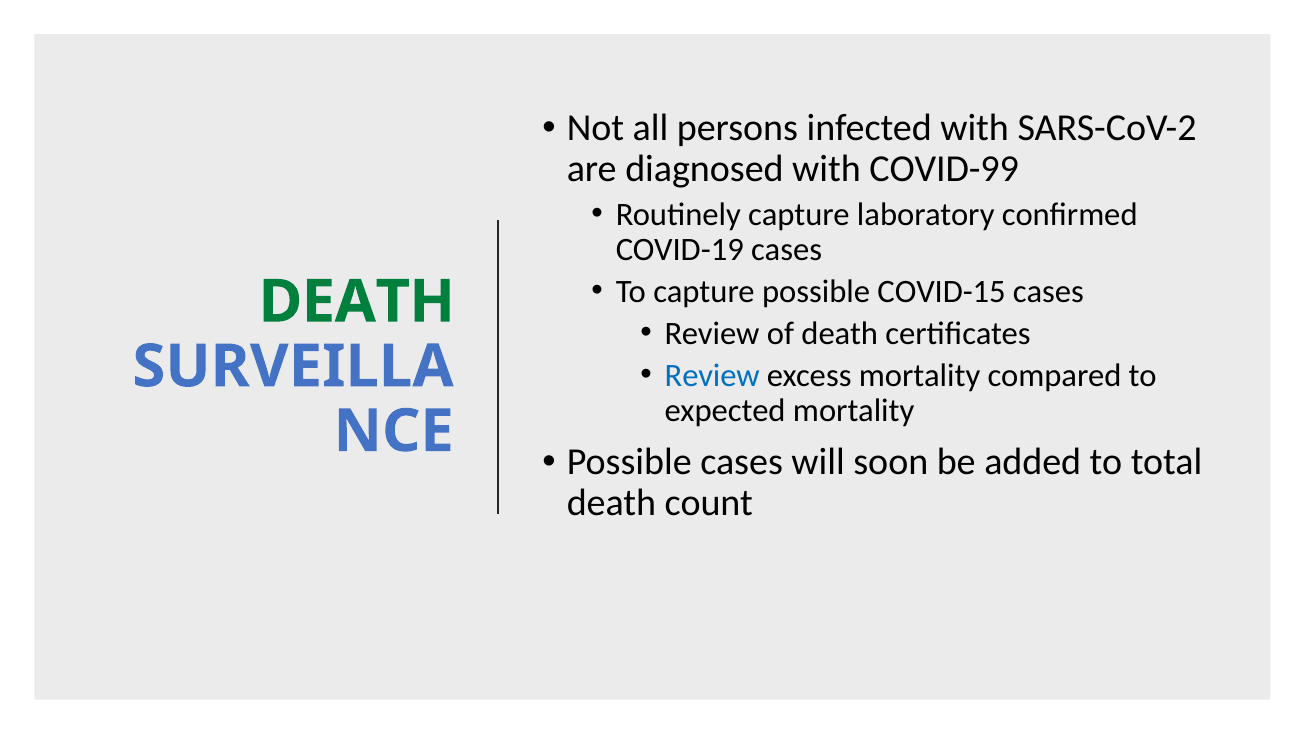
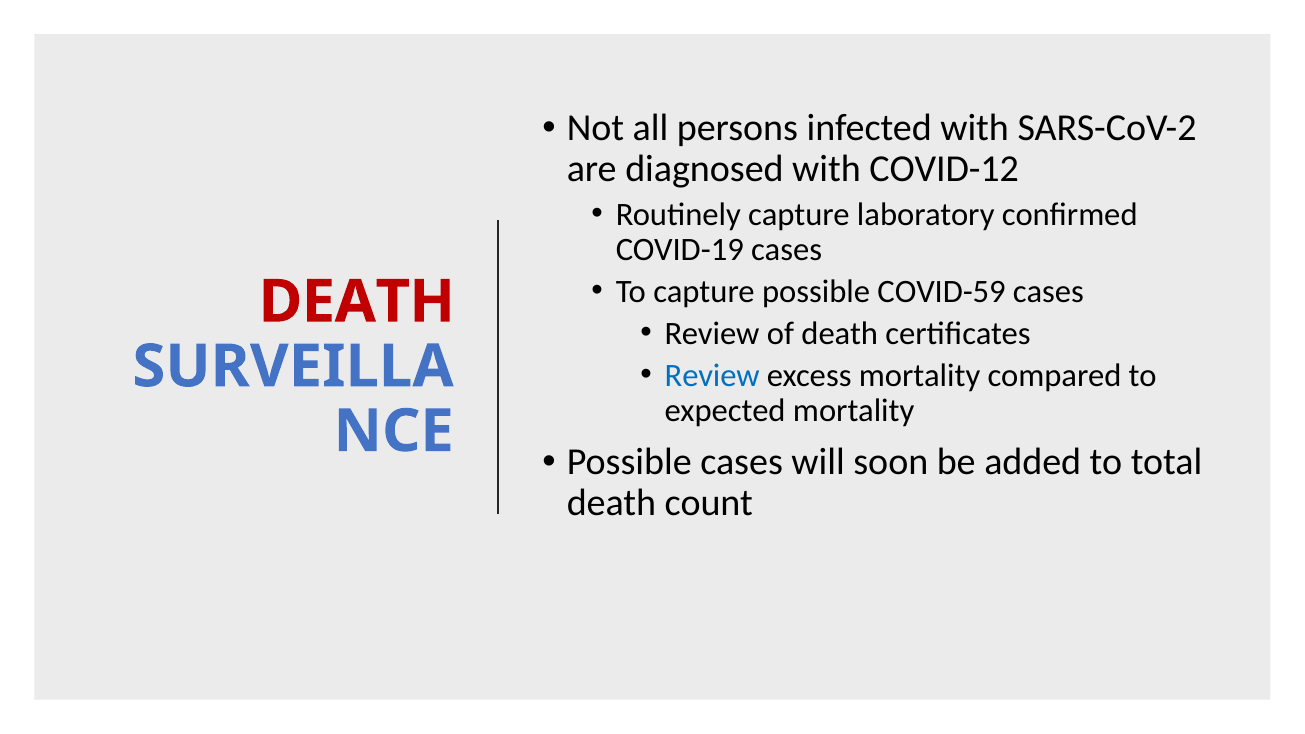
COVID-99: COVID-99 -> COVID-12
COVID-15: COVID-15 -> COVID-59
DEATH at (357, 302) colour: green -> red
